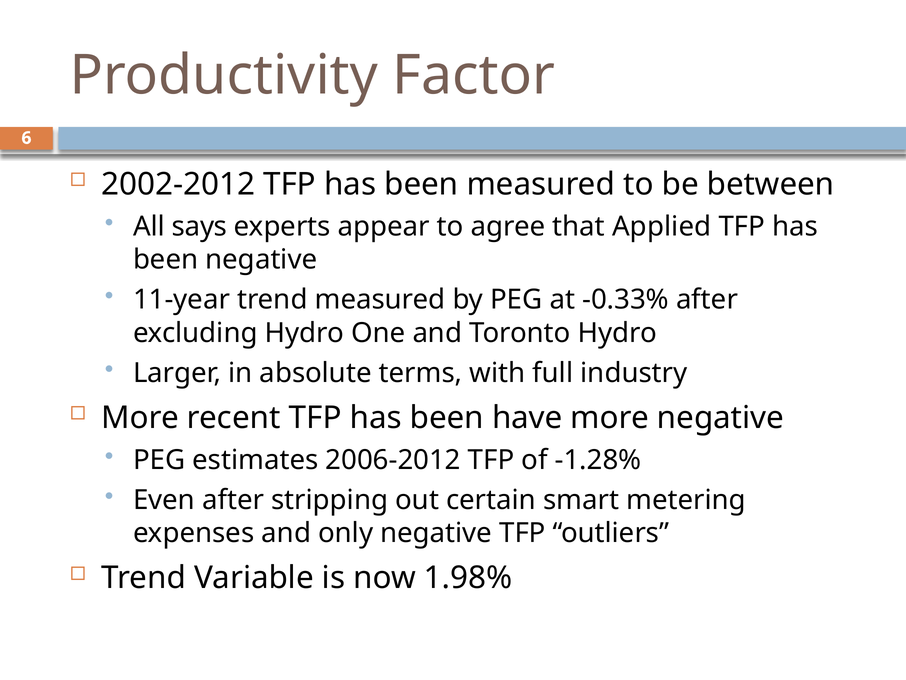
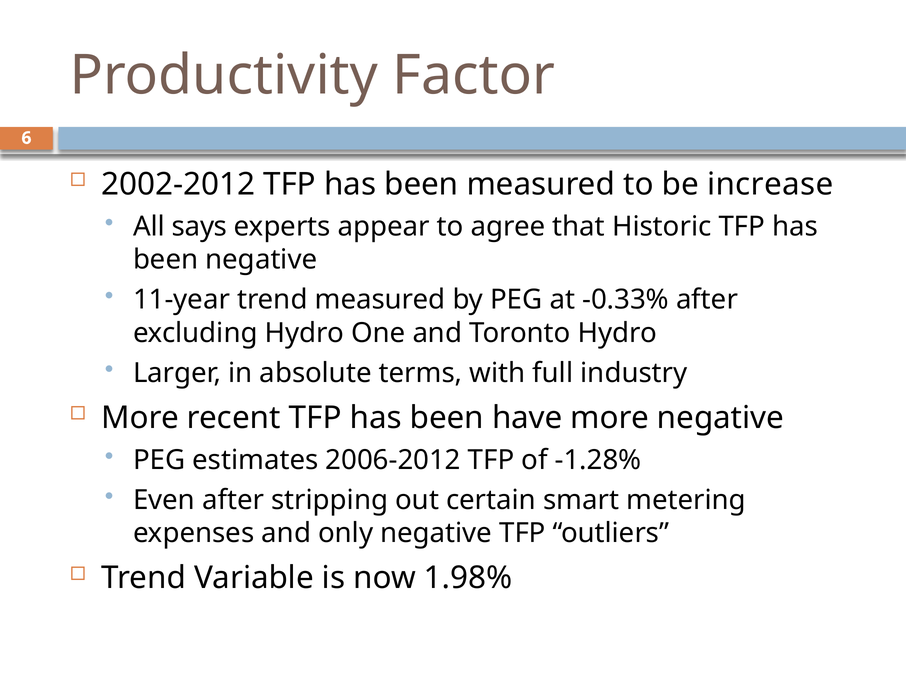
between: between -> increase
Applied: Applied -> Historic
